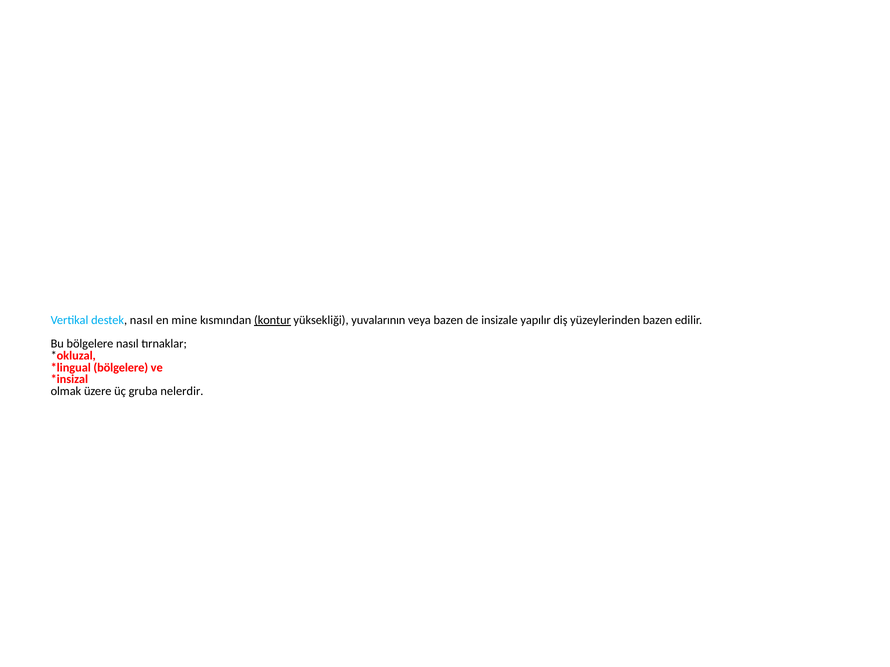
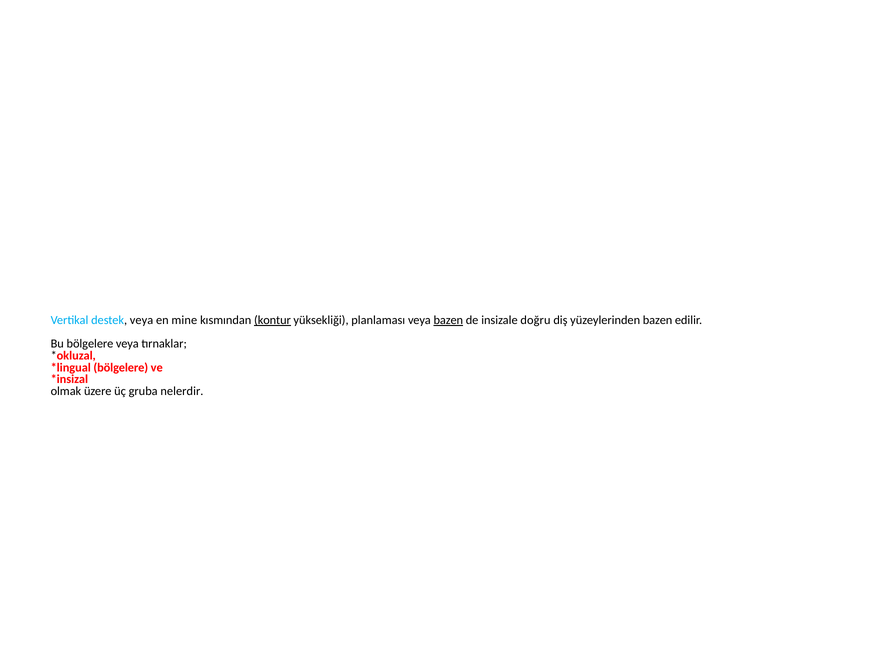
destek nasıl: nasıl -> veya
yuvalarının: yuvalarının -> planlaması
bazen at (448, 320) underline: none -> present
yapılır: yapılır -> doğru
bölgelere nasıl: nasıl -> veya
